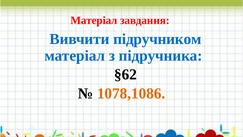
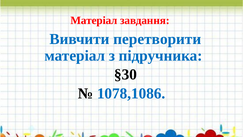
підручником: підручником -> перетворити
§62: §62 -> §30
1078,1086 colour: orange -> blue
